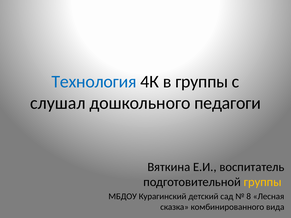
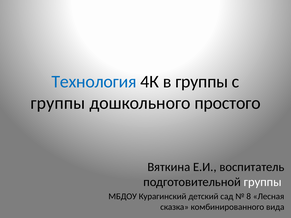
слушал at (58, 103): слушал -> группы
педагоги: педагоги -> простого
группы at (263, 182) colour: yellow -> white
